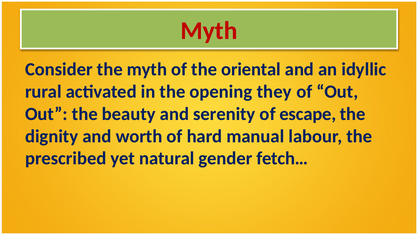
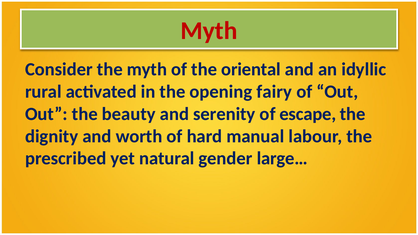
they: they -> fairy
fetch…: fetch… -> large…
